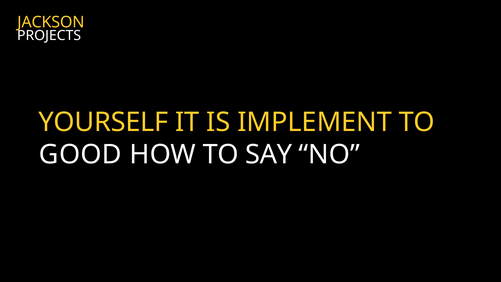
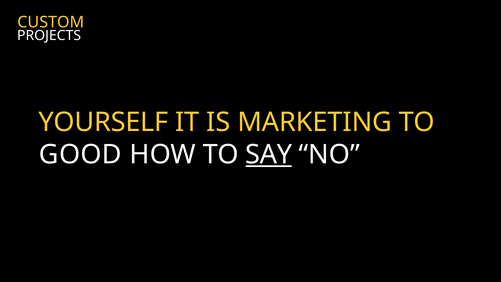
JACKSON: JACKSON -> CUSTOM
IMPLEMENT: IMPLEMENT -> MARKETING
SAY underline: none -> present
